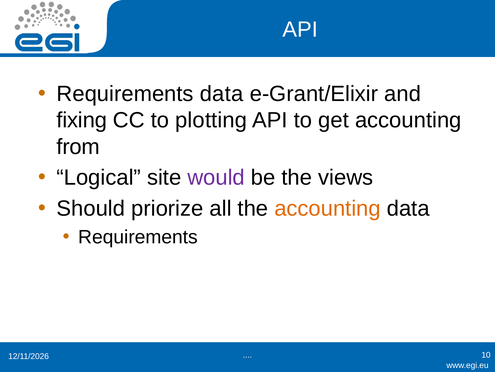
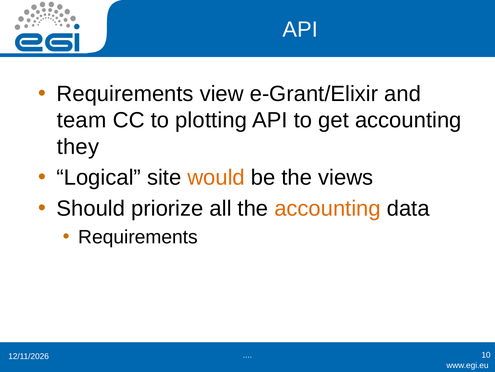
Requirements data: data -> view
fixing: fixing -> team
from: from -> they
would colour: purple -> orange
